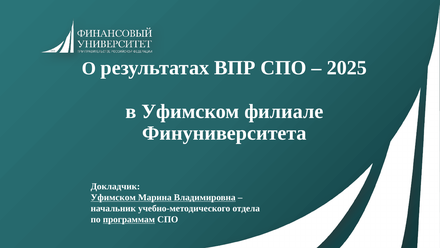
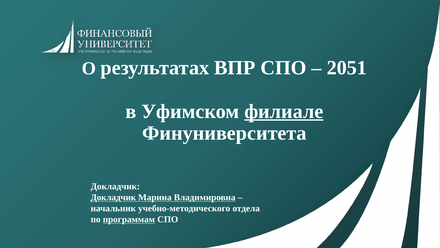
2025: 2025 -> 2051
филиале underline: none -> present
Уфимском at (113, 197): Уфимском -> Докладчик
